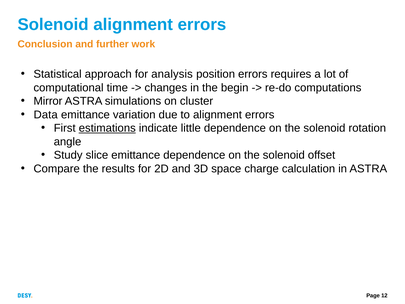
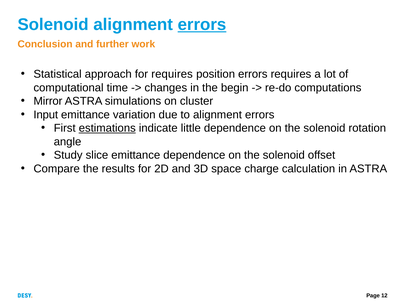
errors at (202, 24) underline: none -> present
for analysis: analysis -> requires
Data: Data -> Input
